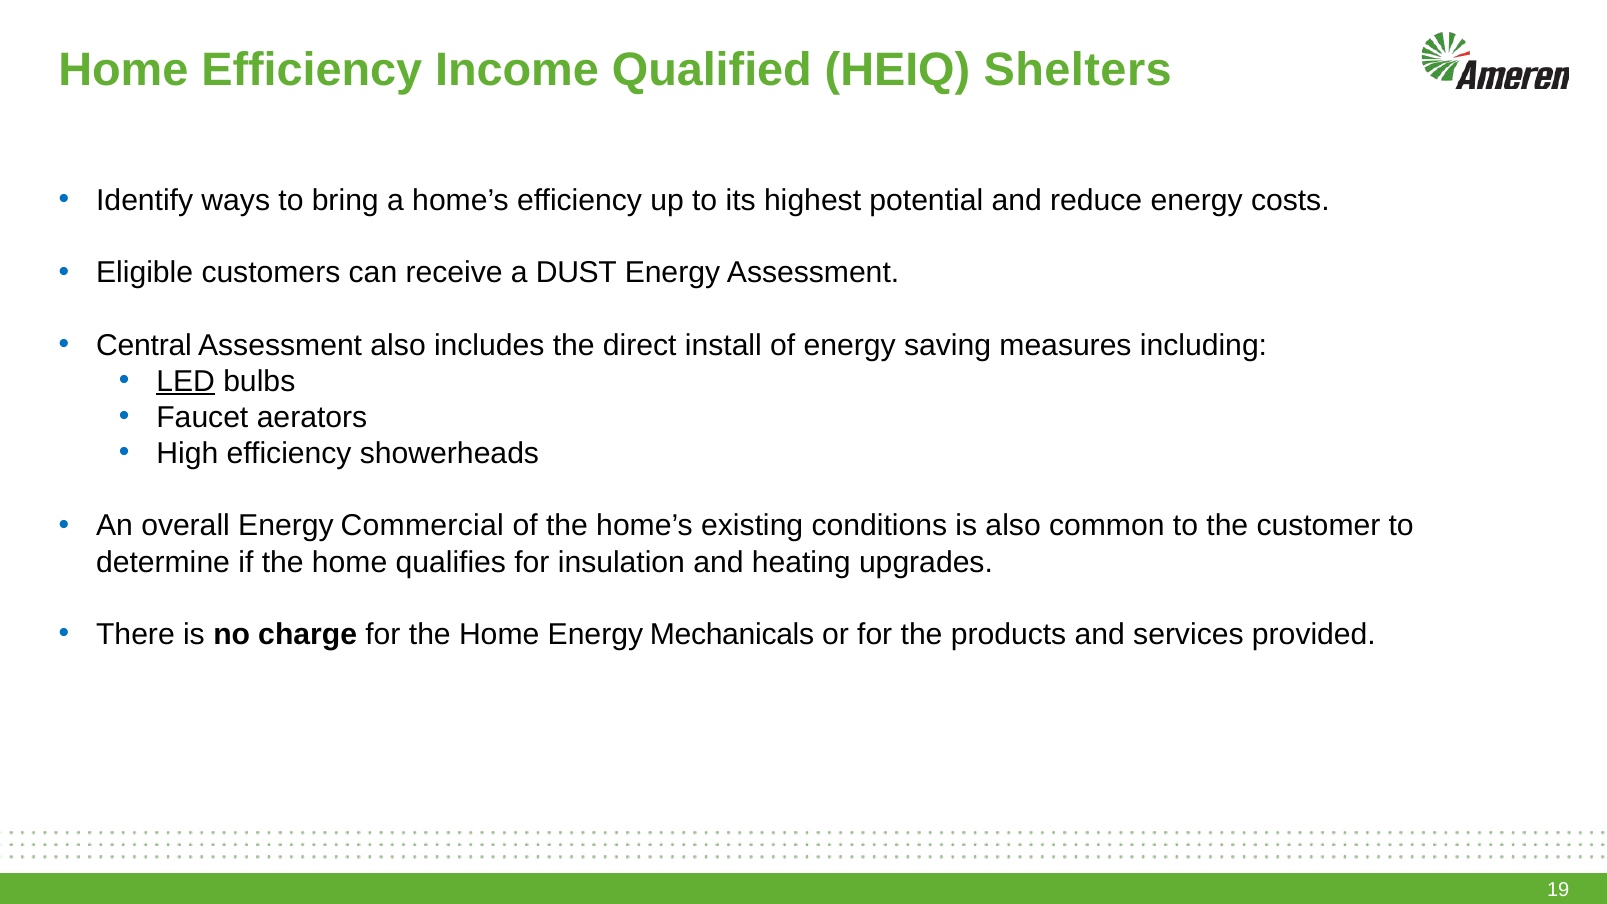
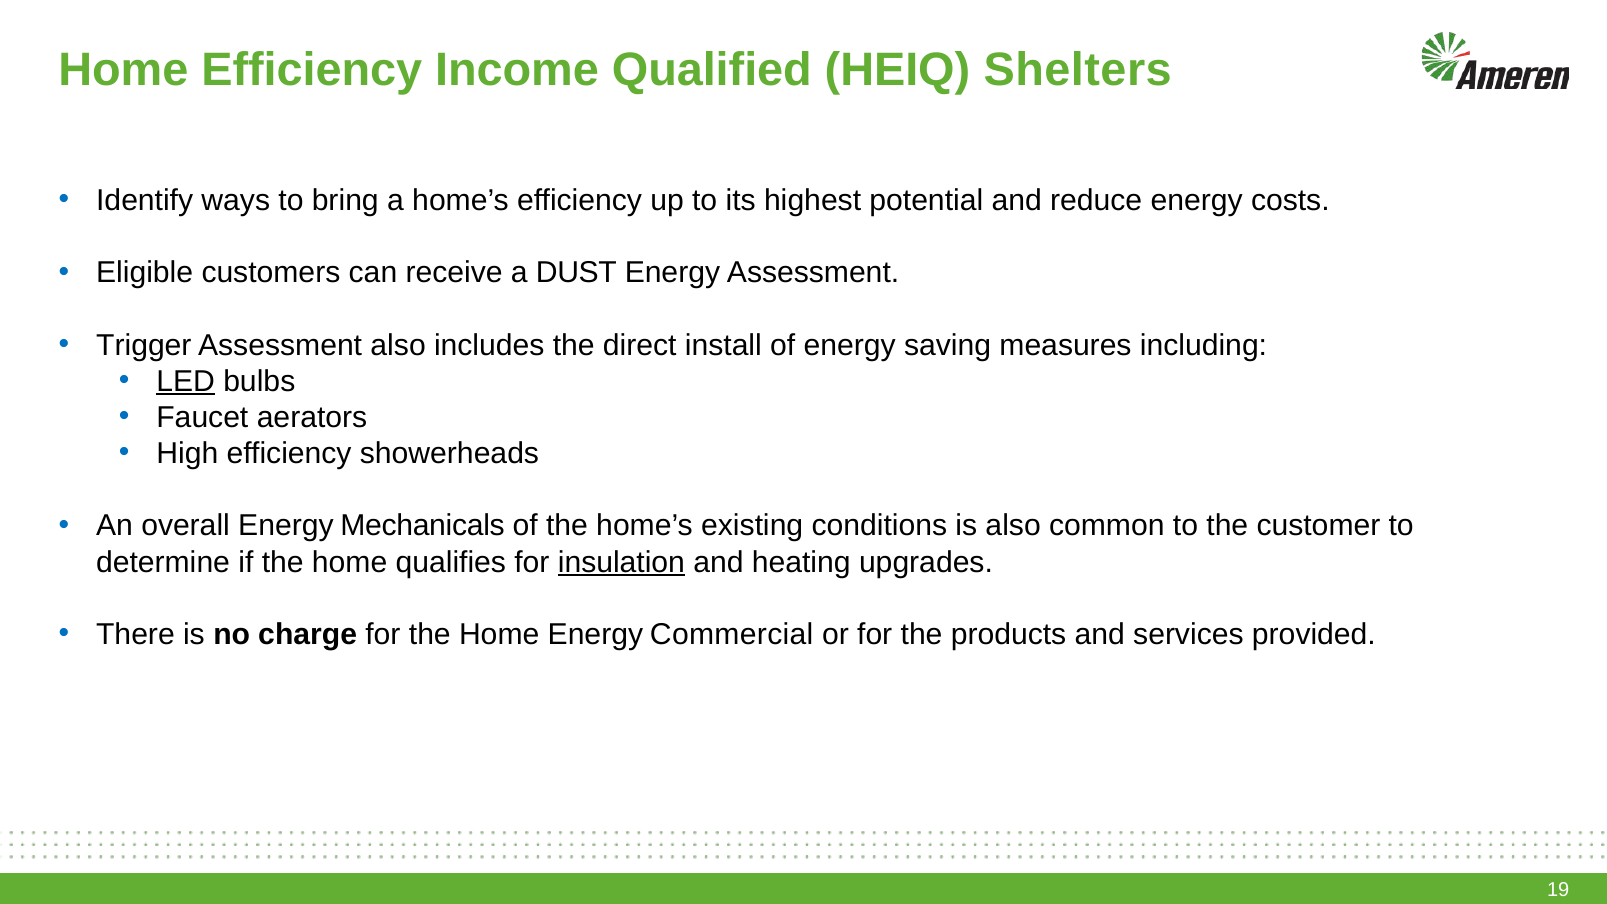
Central: Central -> Trigger
Commercial: Commercial -> Mechanicals
insulation underline: none -> present
Mechanicals: Mechanicals -> Commercial
